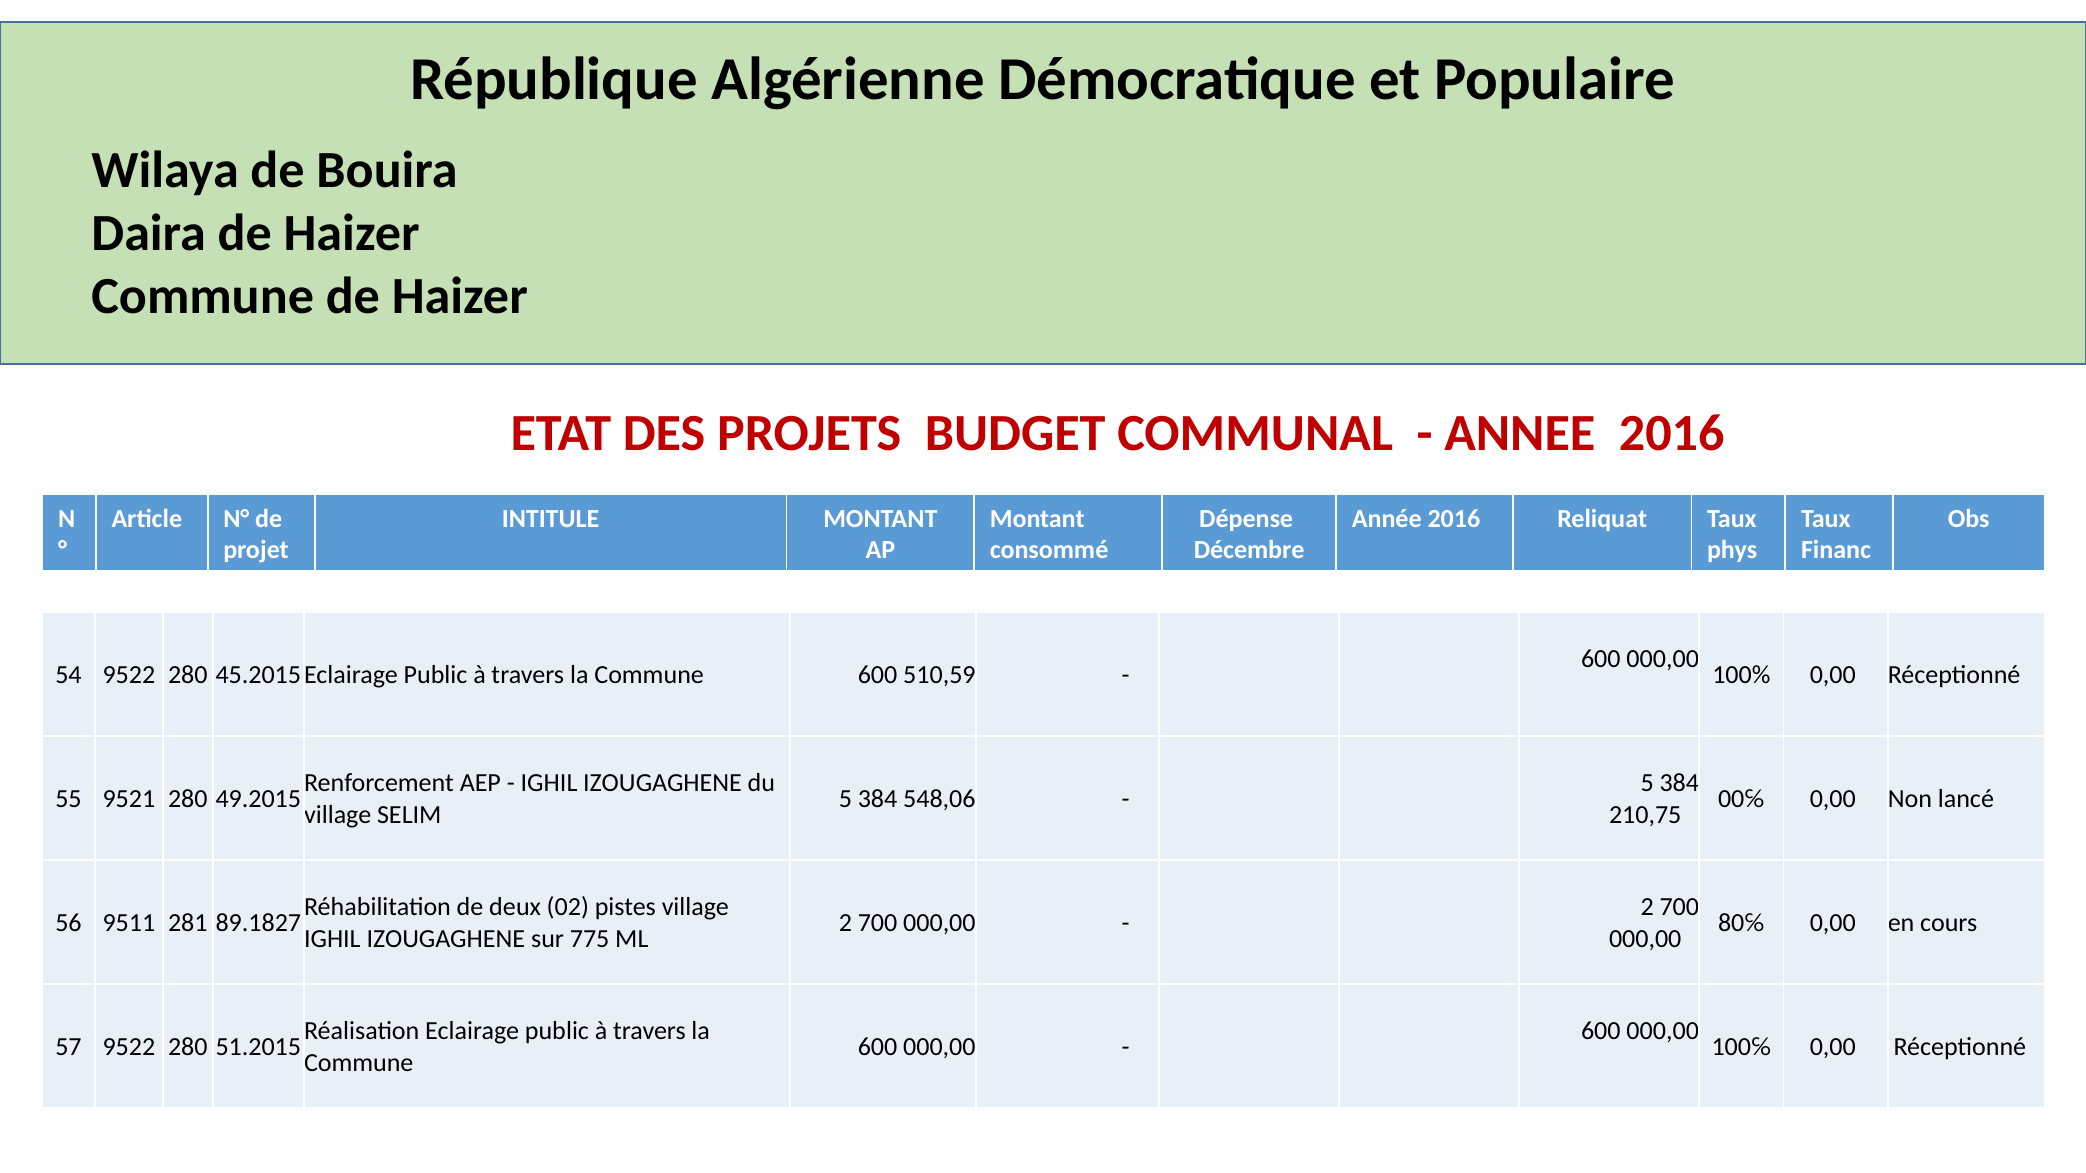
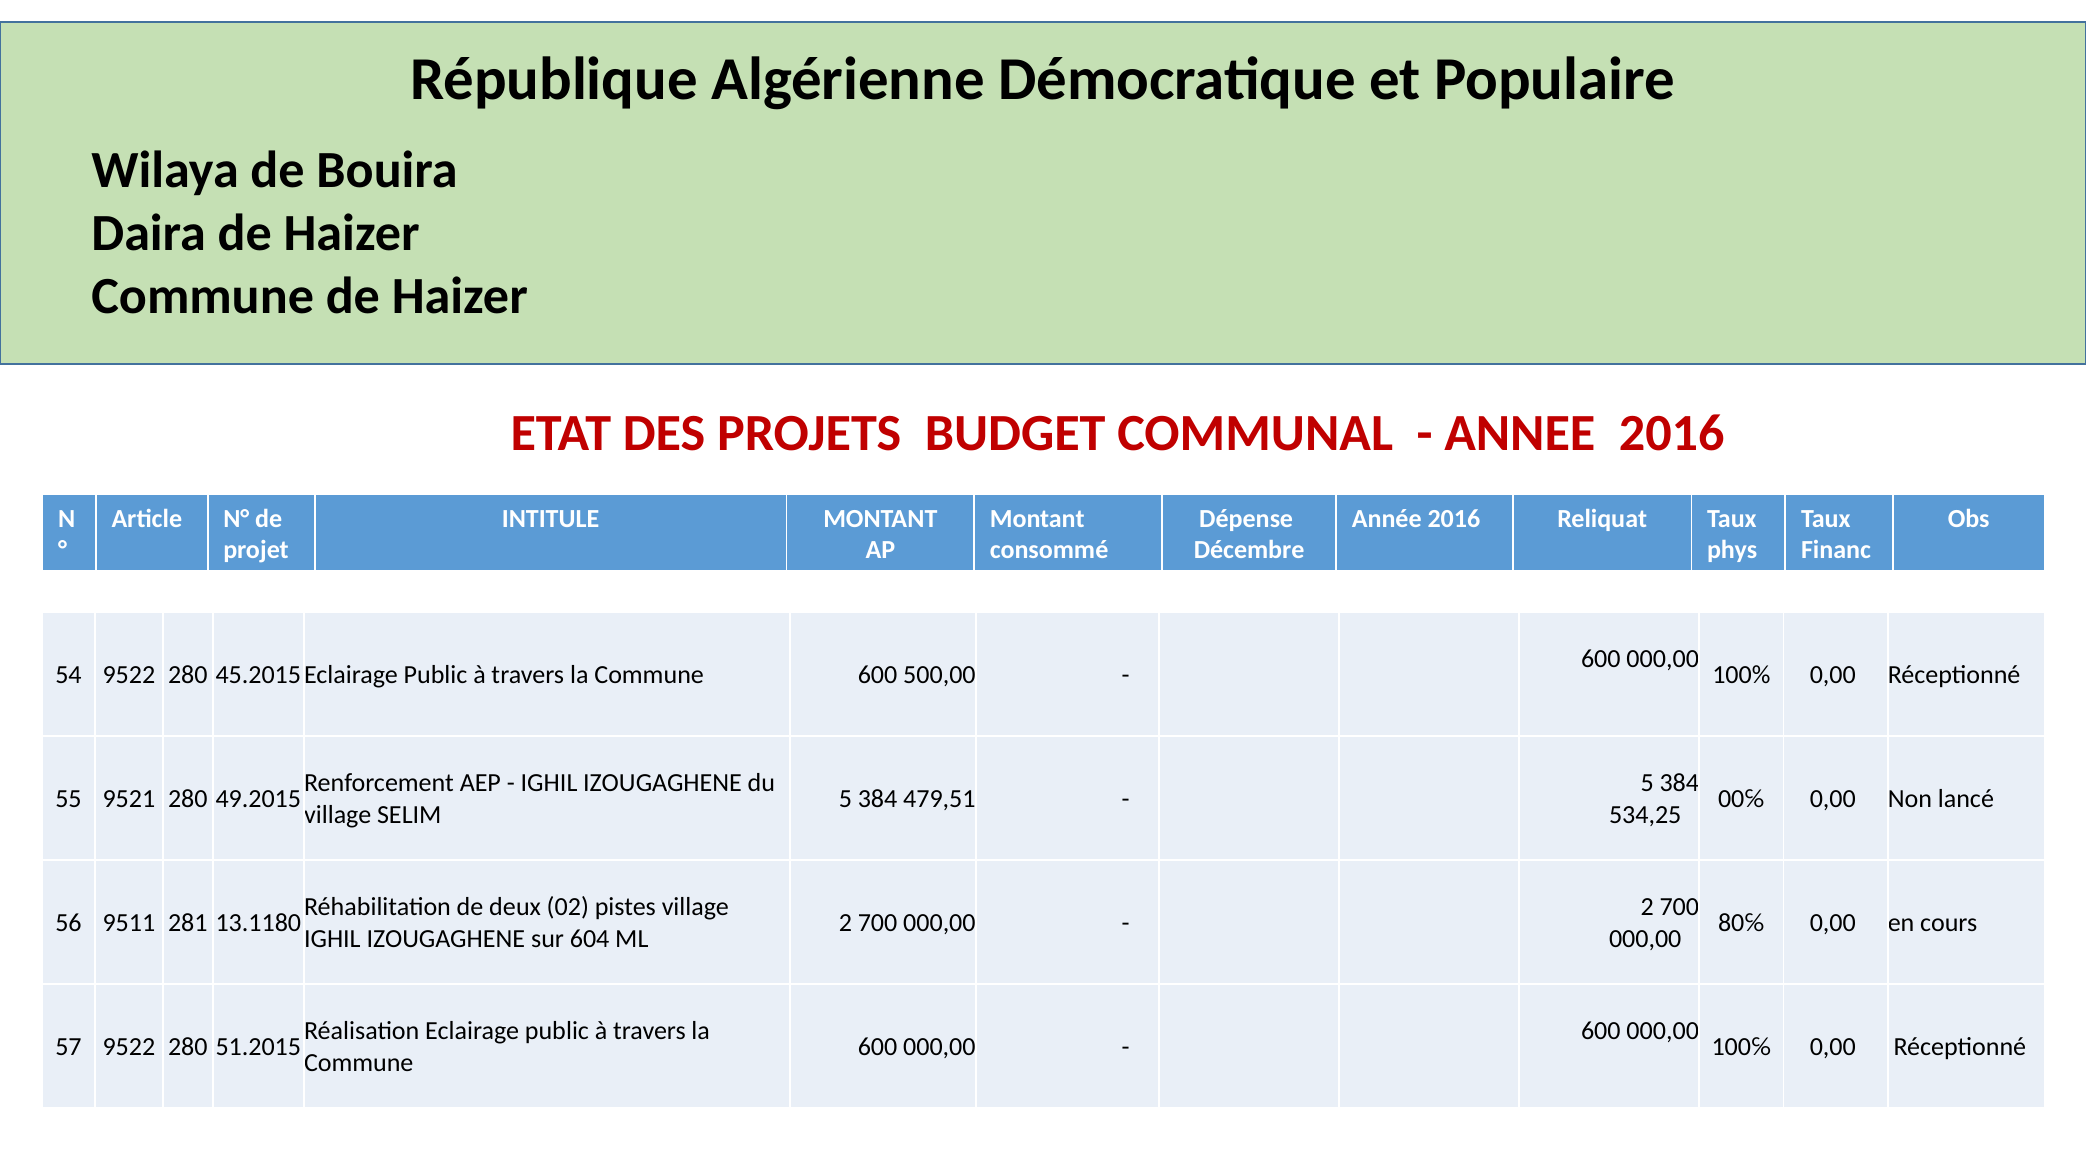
510,59: 510,59 -> 500,00
548,06: 548,06 -> 479,51
210,75: 210,75 -> 534,25
89.1827: 89.1827 -> 13.1180
775: 775 -> 604
